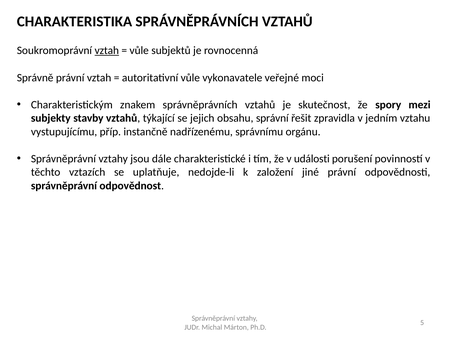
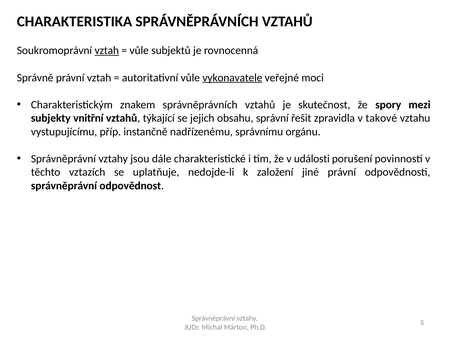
vykonavatele underline: none -> present
stavby: stavby -> vnitřní
jedním: jedním -> takové
